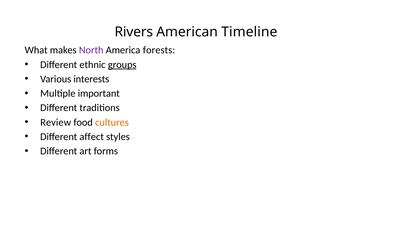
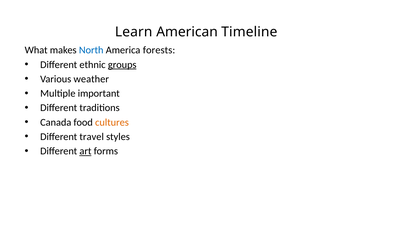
Rivers: Rivers -> Learn
North colour: purple -> blue
interests: interests -> weather
Review: Review -> Canada
affect: affect -> travel
art underline: none -> present
